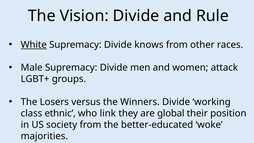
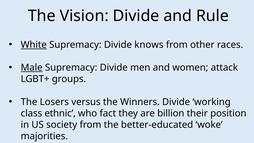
Male underline: none -> present
link: link -> fact
global: global -> billion
